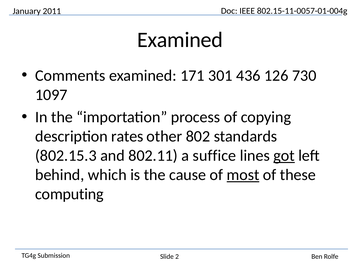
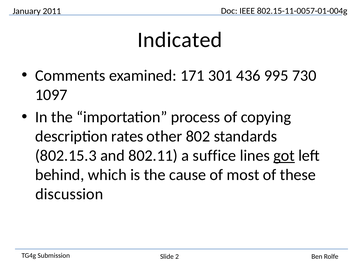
Examined at (180, 40): Examined -> Indicated
126: 126 -> 995
most underline: present -> none
computing: computing -> discussion
